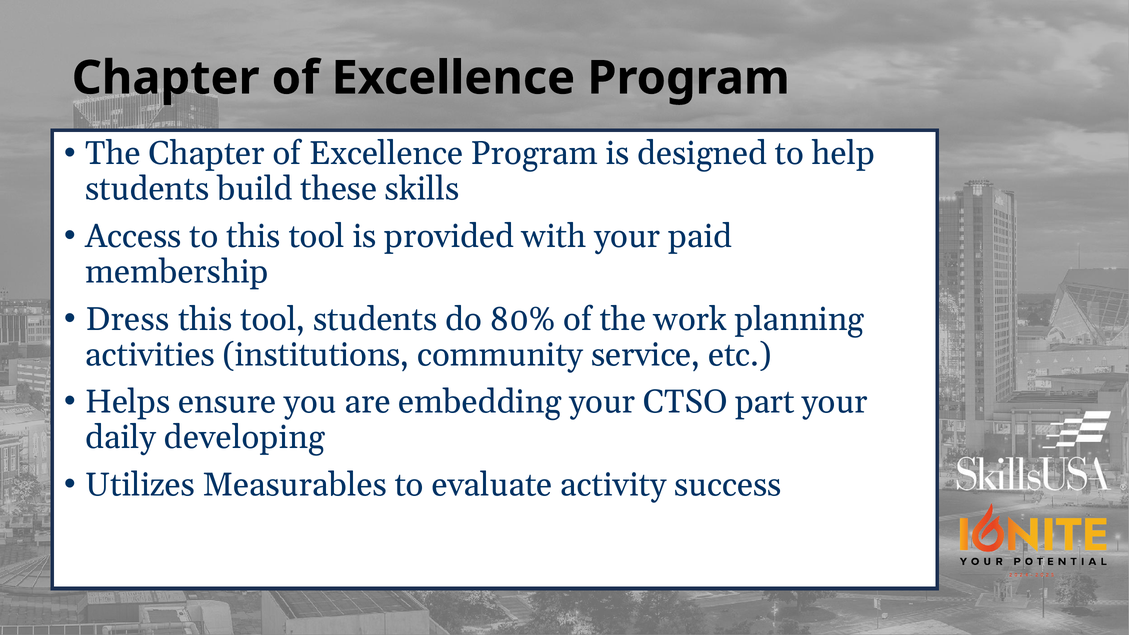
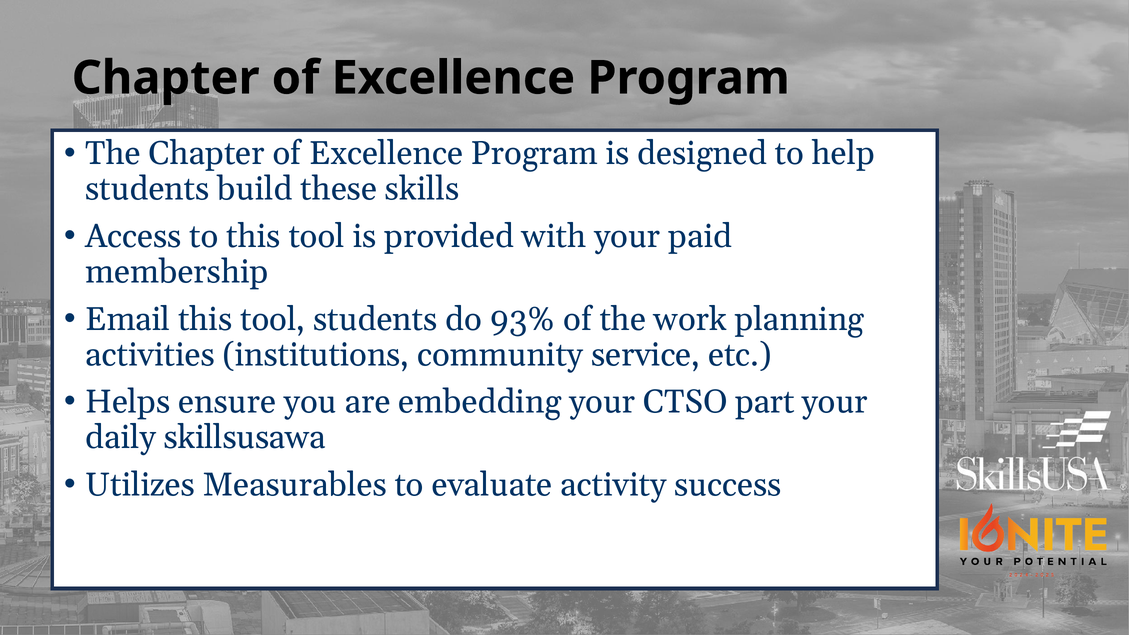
Dress: Dress -> Email
80%: 80% -> 93%
developing: developing -> skillsusawa
